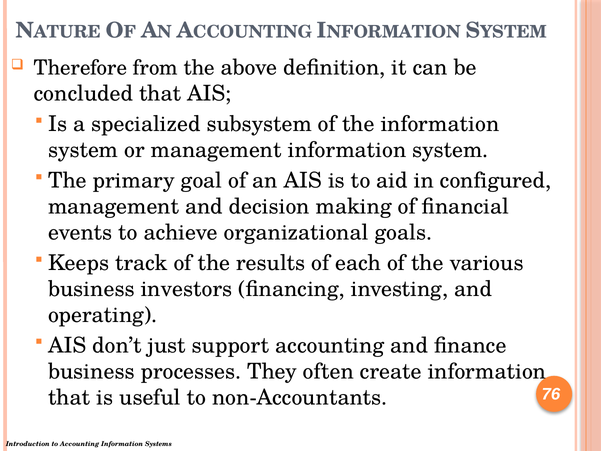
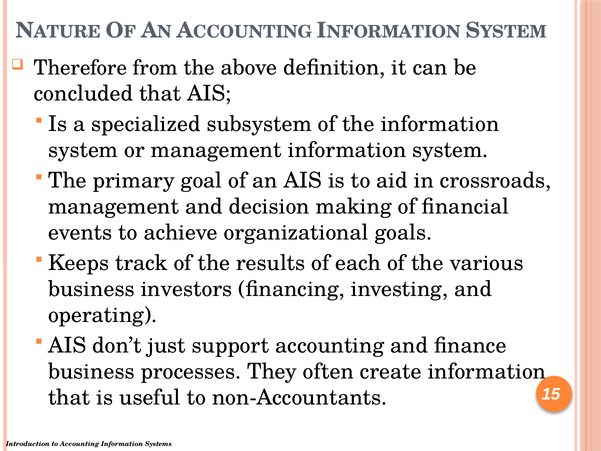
configured: configured -> crossroads
76: 76 -> 15
